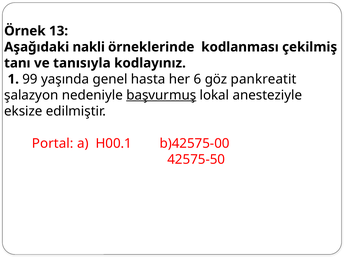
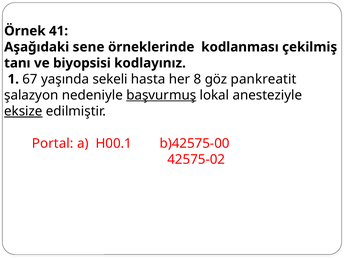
13: 13 -> 41
nakli: nakli -> sene
tanısıyla: tanısıyla -> biyopsisi
99: 99 -> 67
genel: genel -> sekeli
6: 6 -> 8
eksize underline: none -> present
42575-50: 42575-50 -> 42575-02
